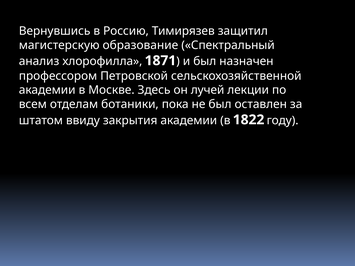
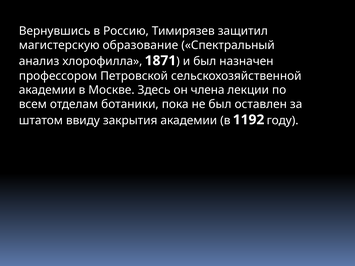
лучей: лучей -> члена
1822: 1822 -> 1192
